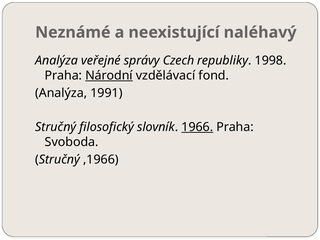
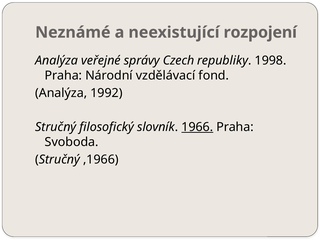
naléhavý: naléhavý -> rozpojení
Národní underline: present -> none
1991: 1991 -> 1992
